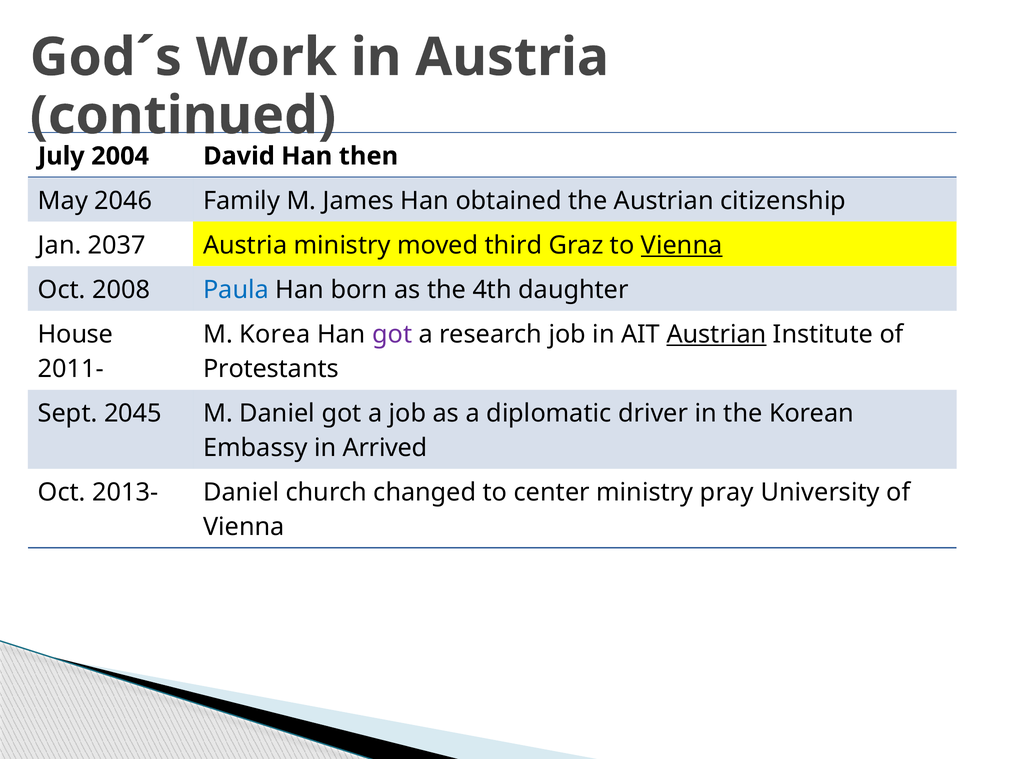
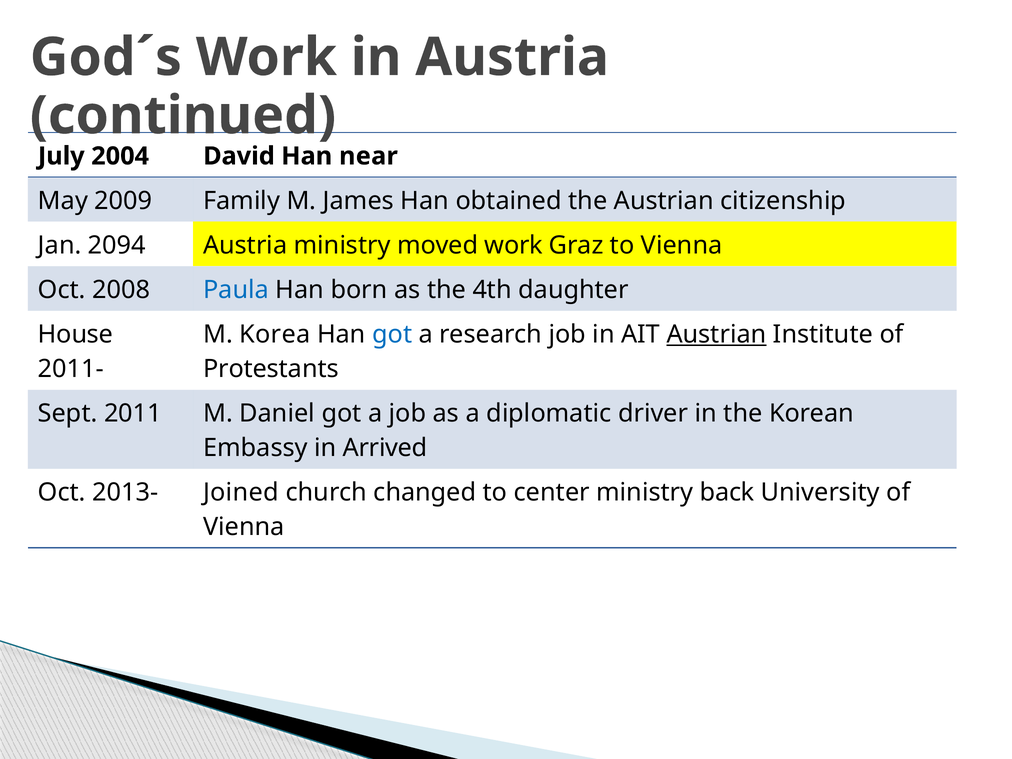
then: then -> near
2046: 2046 -> 2009
2037: 2037 -> 2094
moved third: third -> work
Vienna at (682, 245) underline: present -> none
got at (392, 334) colour: purple -> blue
2045: 2045 -> 2011
2013- Daniel: Daniel -> Joined
pray: pray -> back
